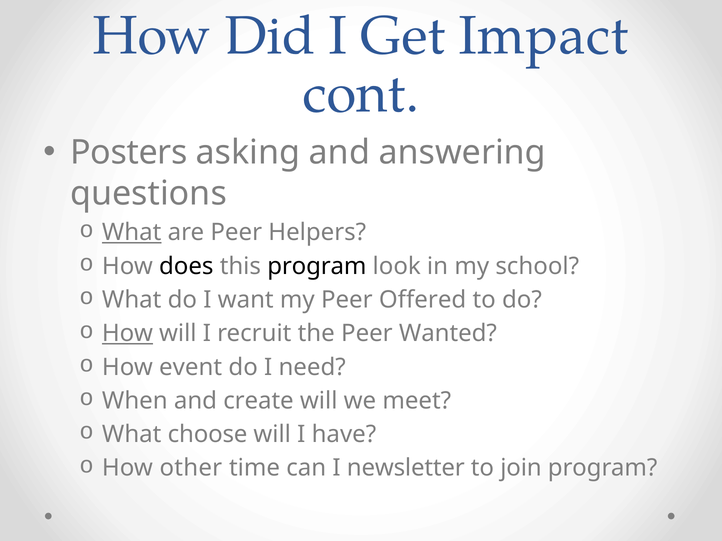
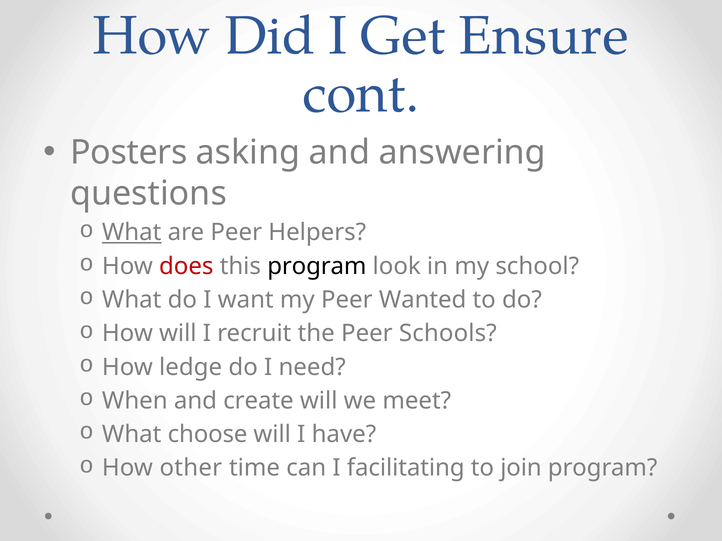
Impact: Impact -> Ensure
does colour: black -> red
Offered: Offered -> Wanted
How at (127, 334) underline: present -> none
Wanted: Wanted -> Schools
event: event -> ledge
newsletter: newsletter -> facilitating
